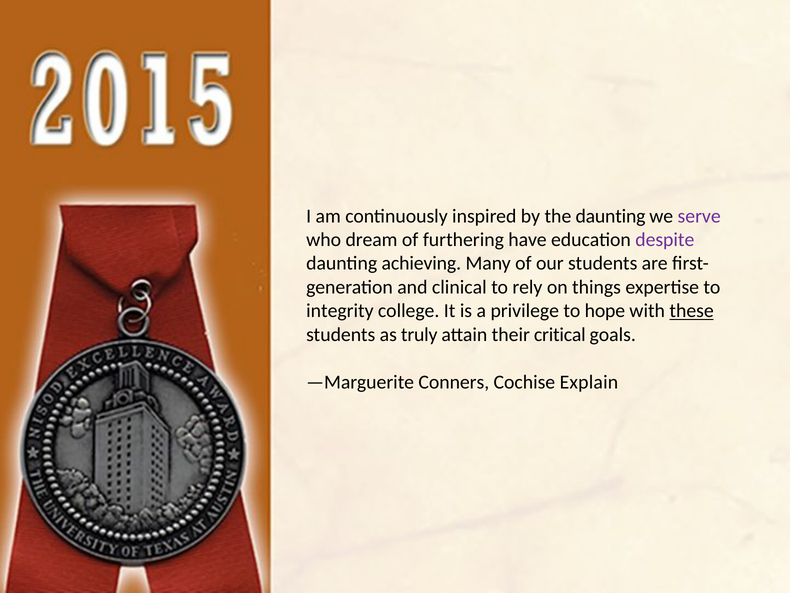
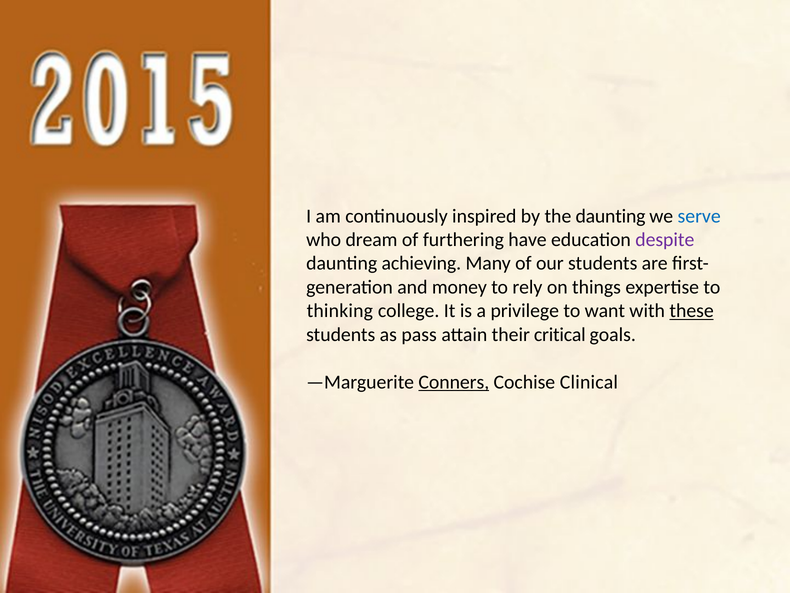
serve colour: purple -> blue
clinical: clinical -> money
integrity: integrity -> thinking
hope: hope -> want
truly: truly -> pass
Conners underline: none -> present
Explain: Explain -> Clinical
